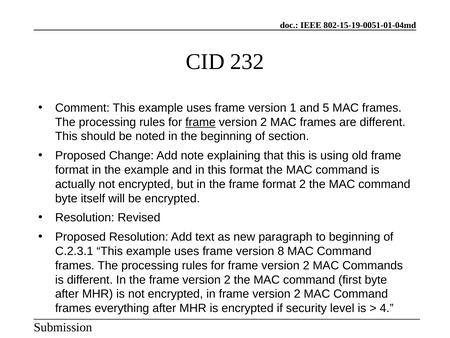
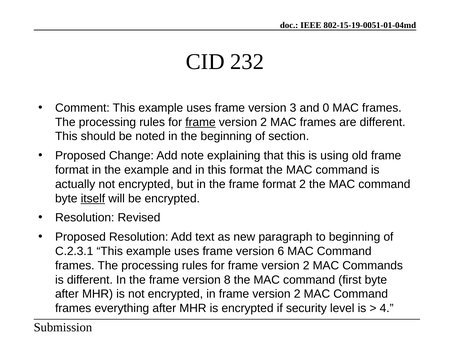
1: 1 -> 3
5: 5 -> 0
itself underline: none -> present
8: 8 -> 6
the frame version 2: 2 -> 8
